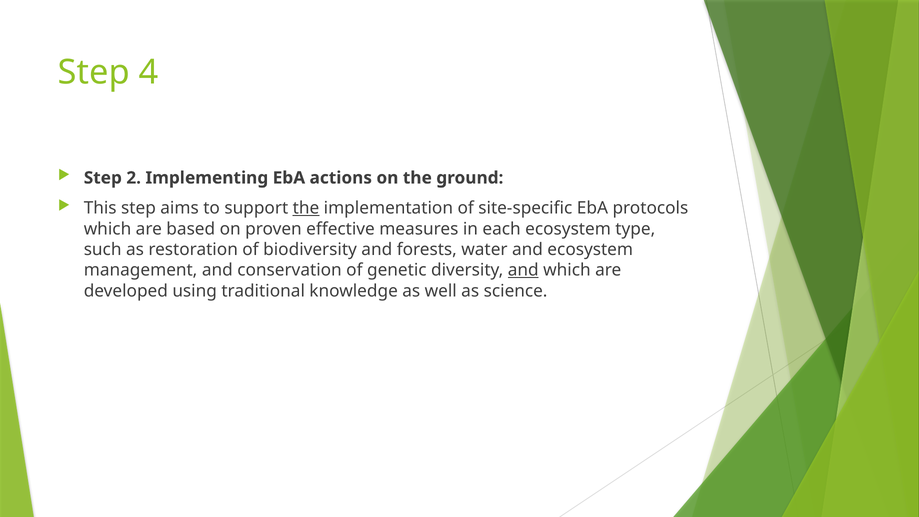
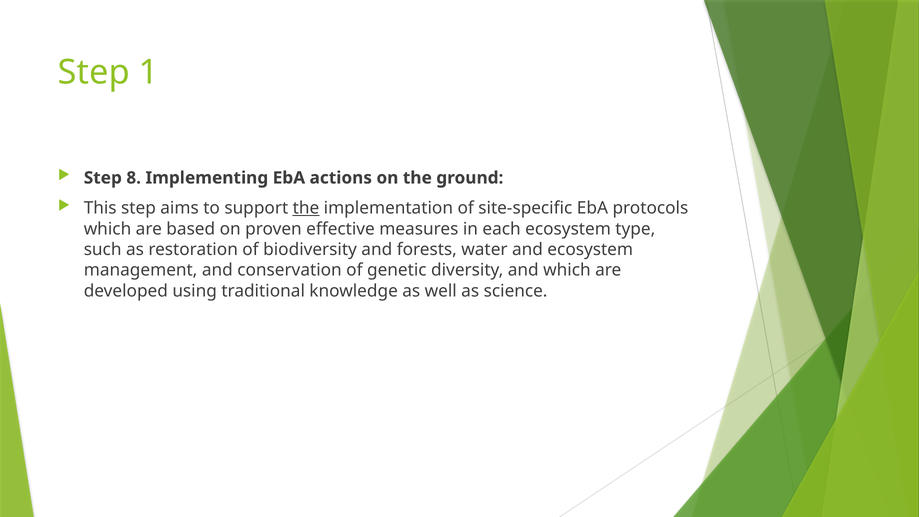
4: 4 -> 1
2: 2 -> 8
and at (523, 270) underline: present -> none
